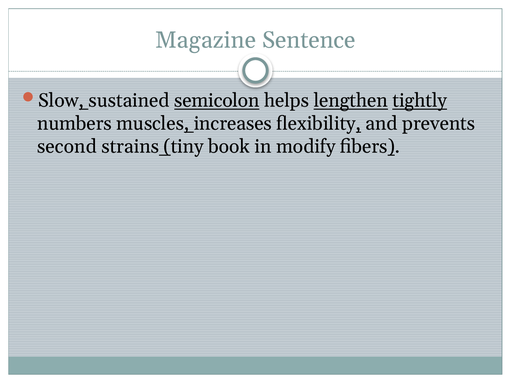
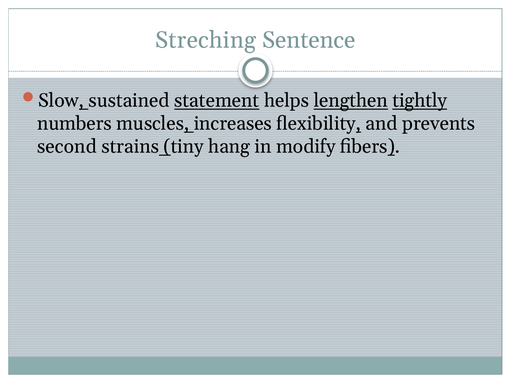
Magazine: Magazine -> Streching
semicolon: semicolon -> statement
book: book -> hang
